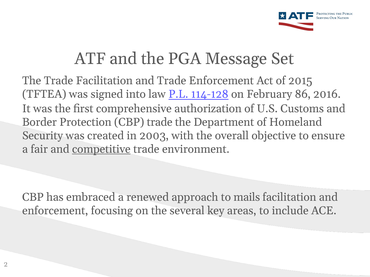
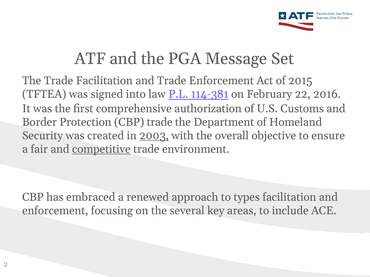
114-128: 114-128 -> 114-381
86: 86 -> 22
2003 underline: none -> present
mails: mails -> types
